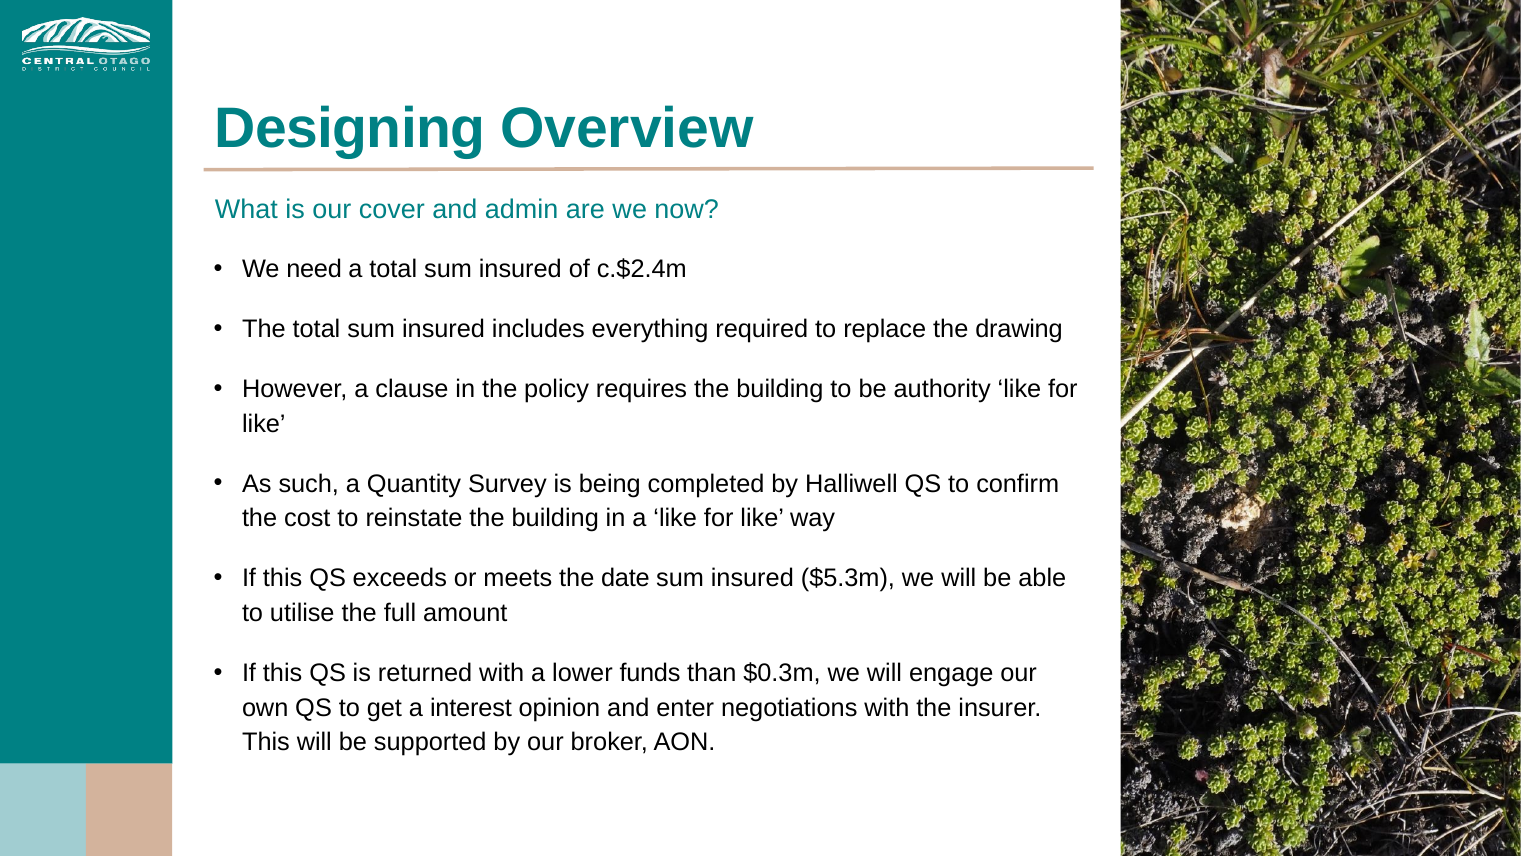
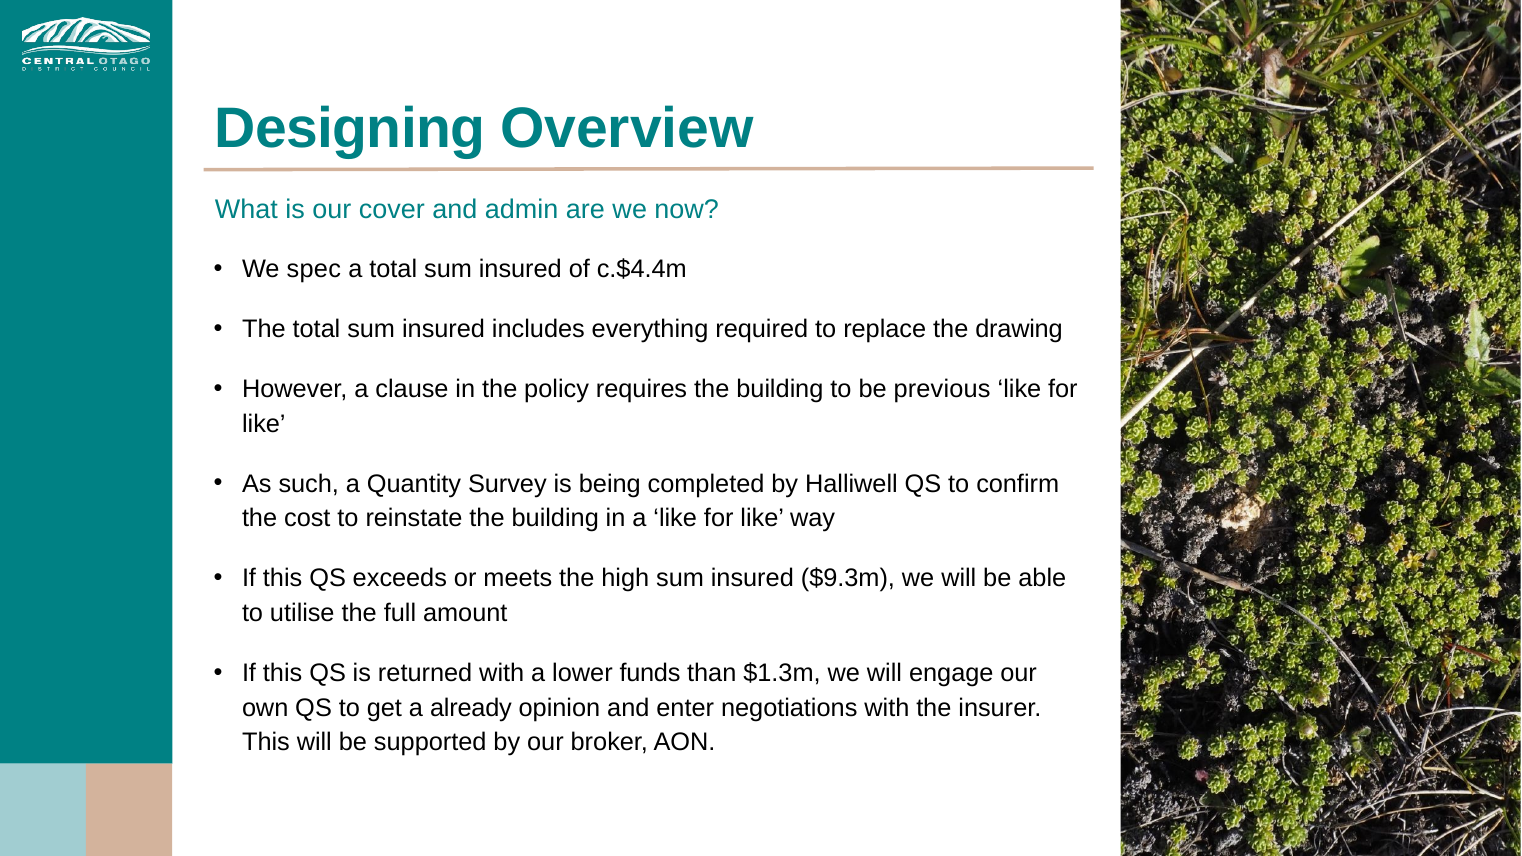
need: need -> spec
c.$2.4m: c.$2.4m -> c.$4.4m
authority: authority -> previous
date: date -> high
$5.3m: $5.3m -> $9.3m
$0.3m: $0.3m -> $1.3m
interest: interest -> already
